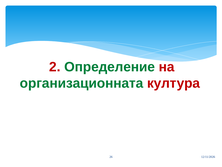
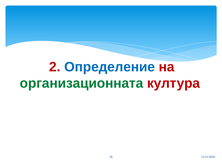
Определение colour: green -> blue
